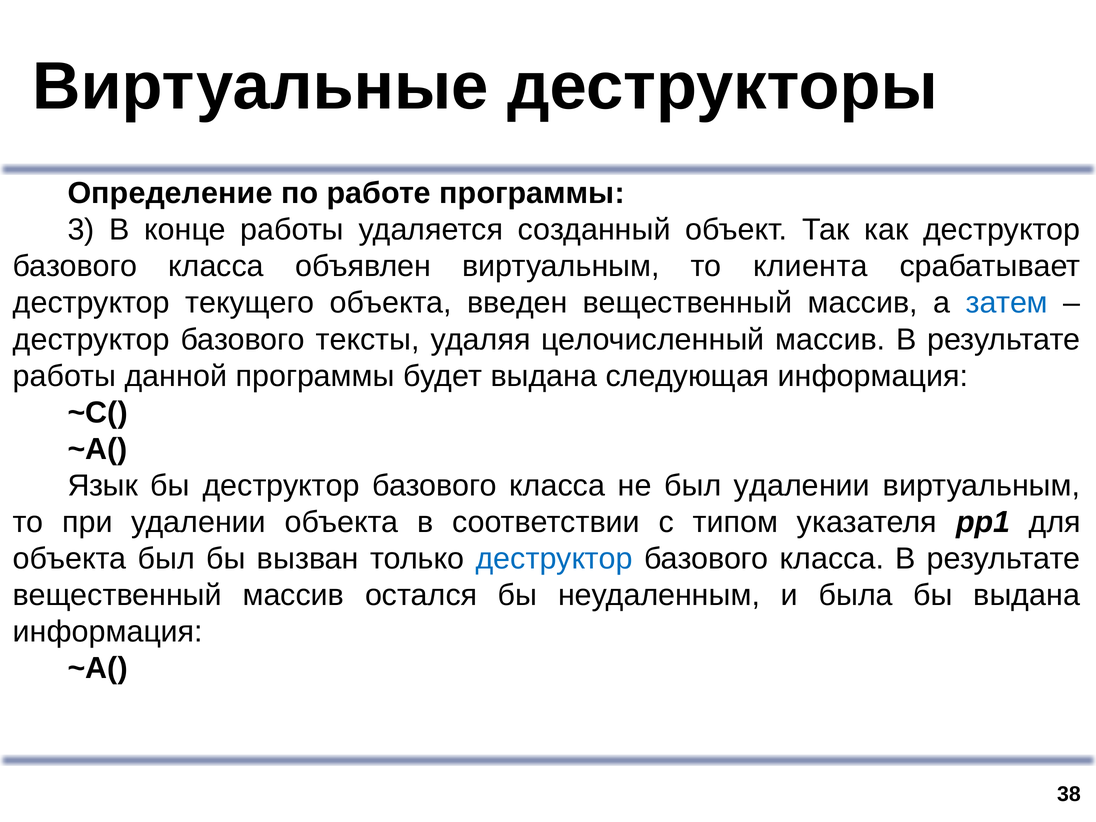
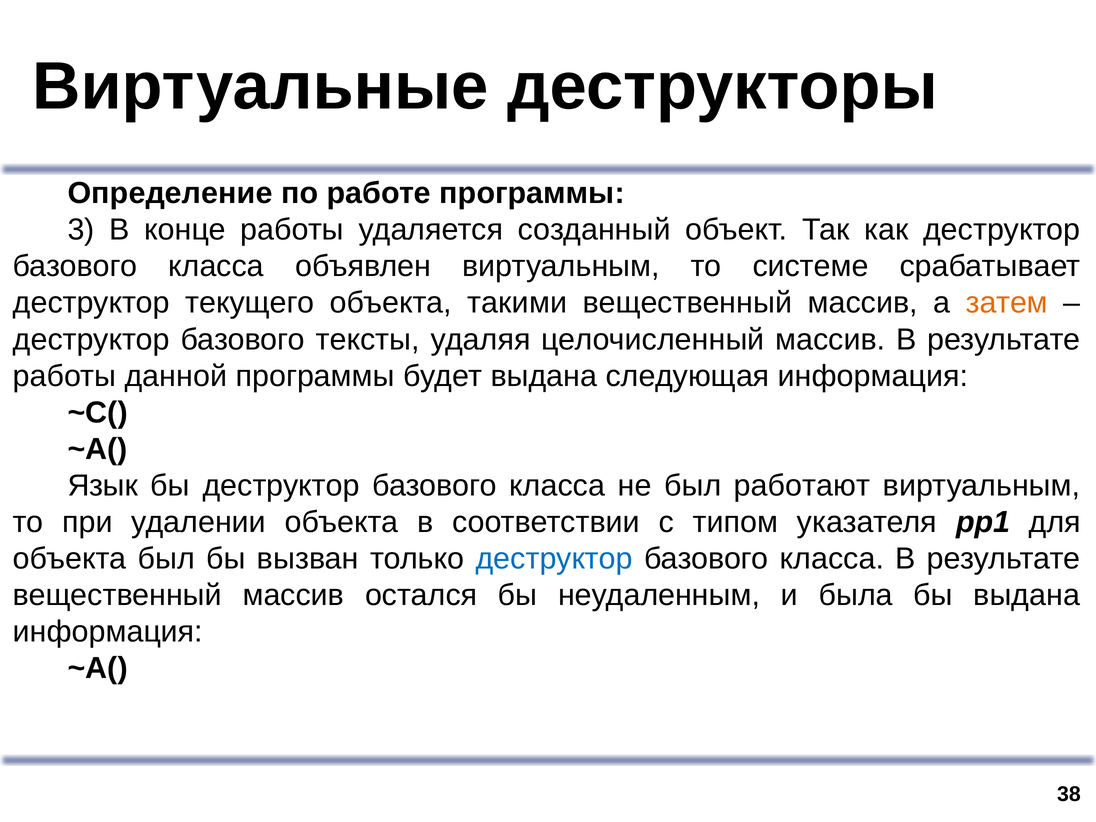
клиента: клиента -> системе
введен: введен -> такими
затем colour: blue -> orange
был удалении: удалении -> работают
